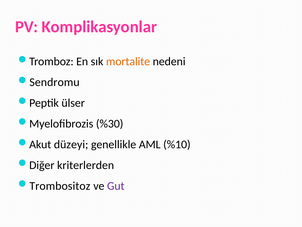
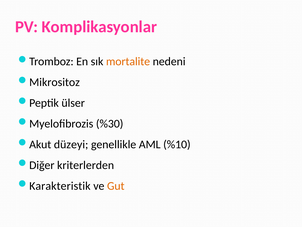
Sendromu: Sendromu -> Mikrositoz
Trombositoz: Trombositoz -> Karakteristik
Gut colour: purple -> orange
